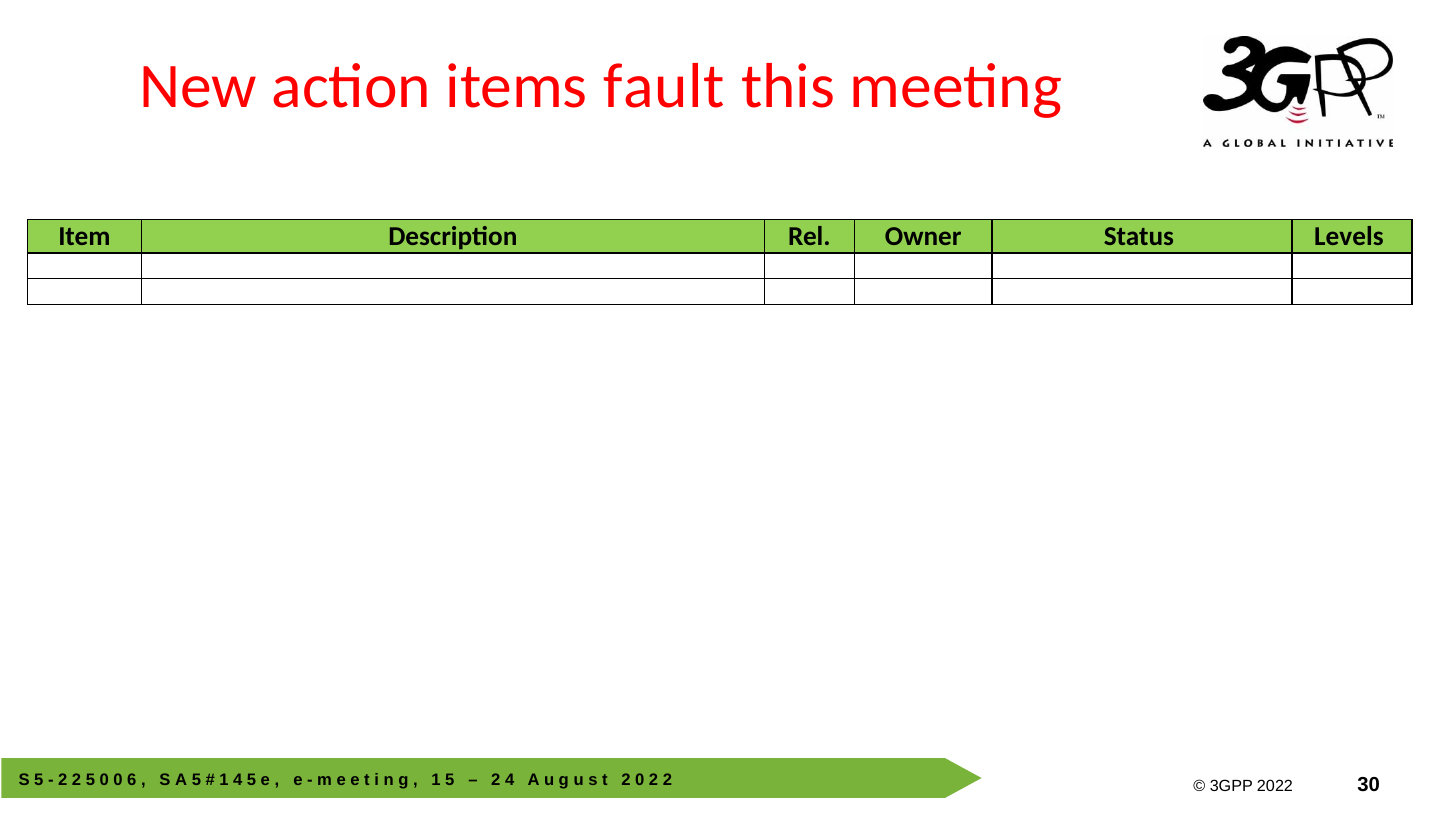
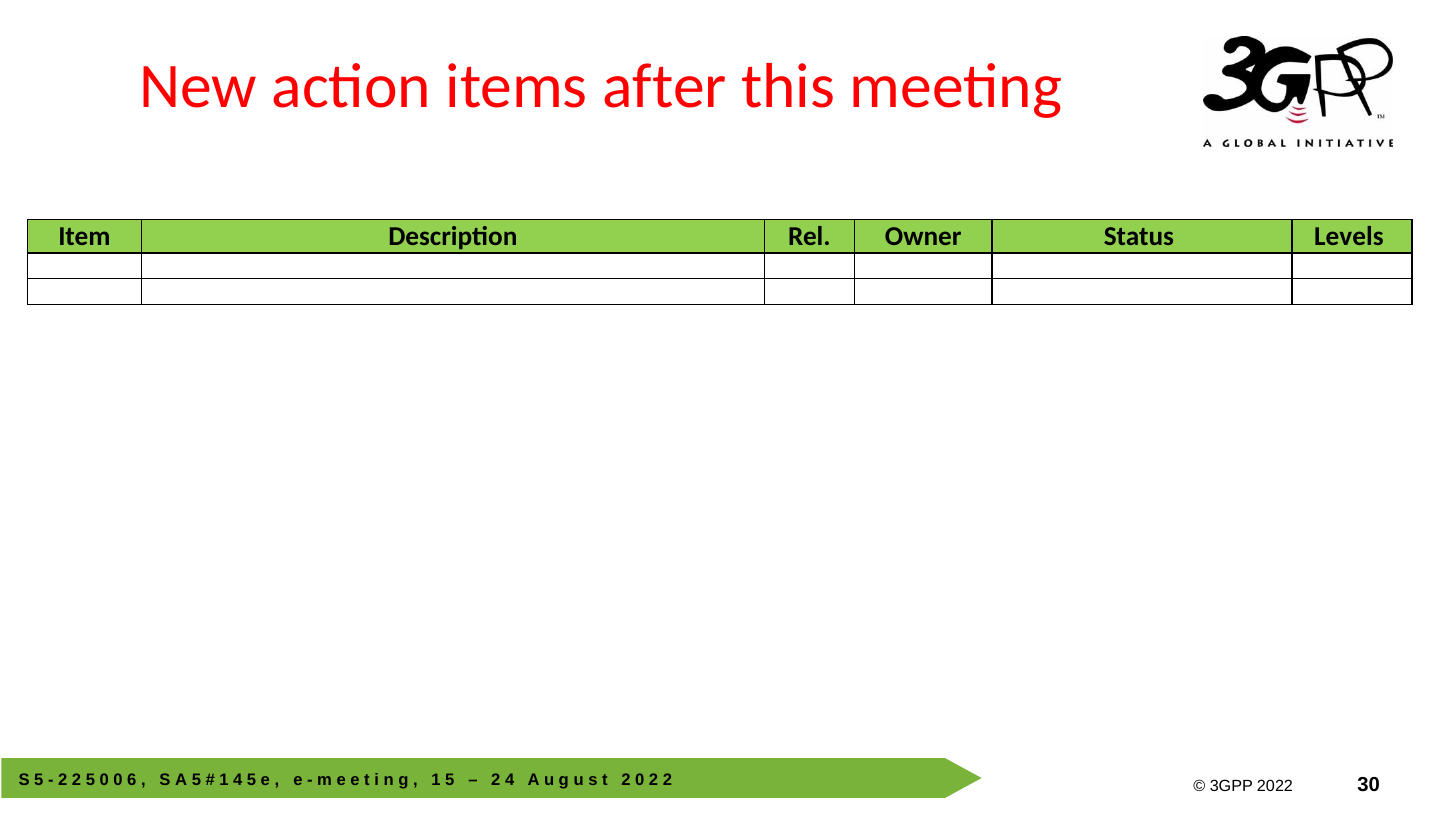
fault: fault -> after
